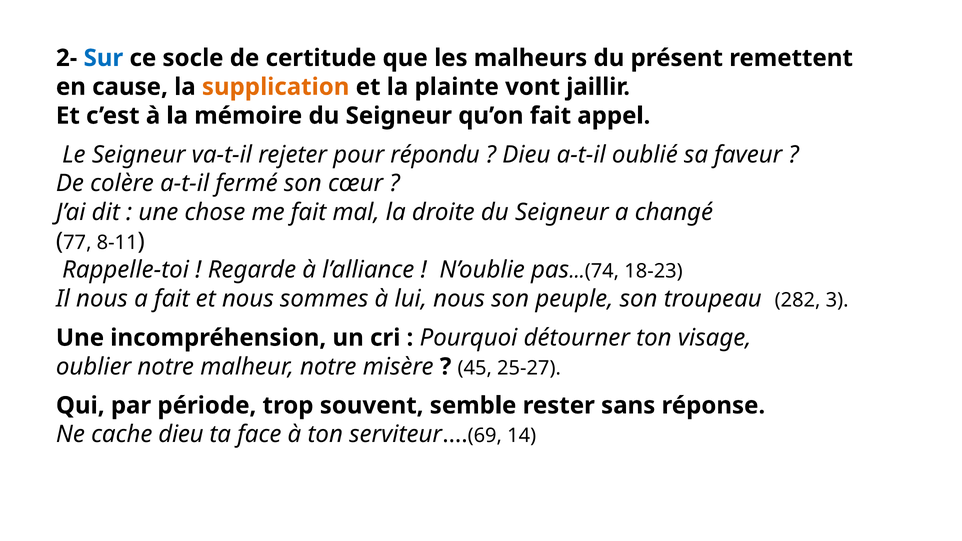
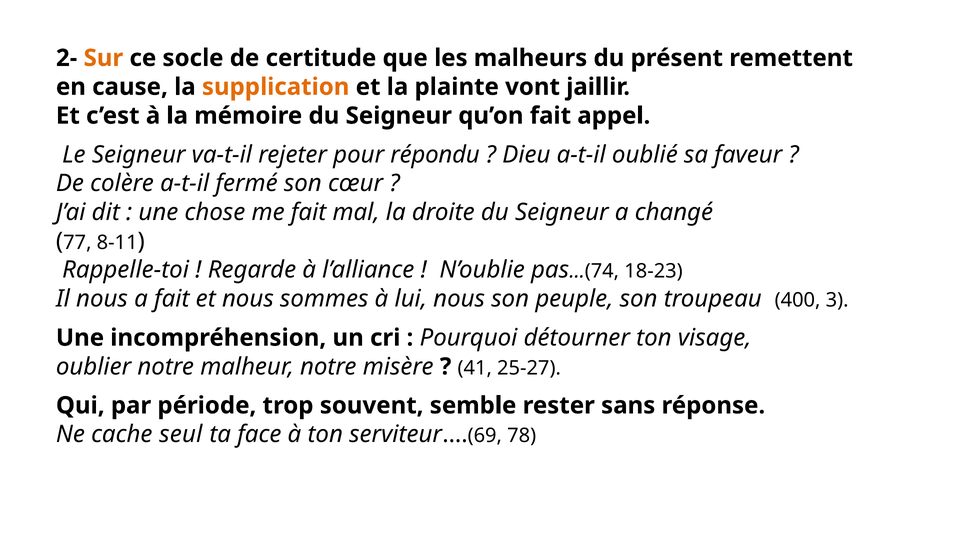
Sur colour: blue -> orange
282: 282 -> 400
45: 45 -> 41
cache dieu: dieu -> seul
14: 14 -> 78
